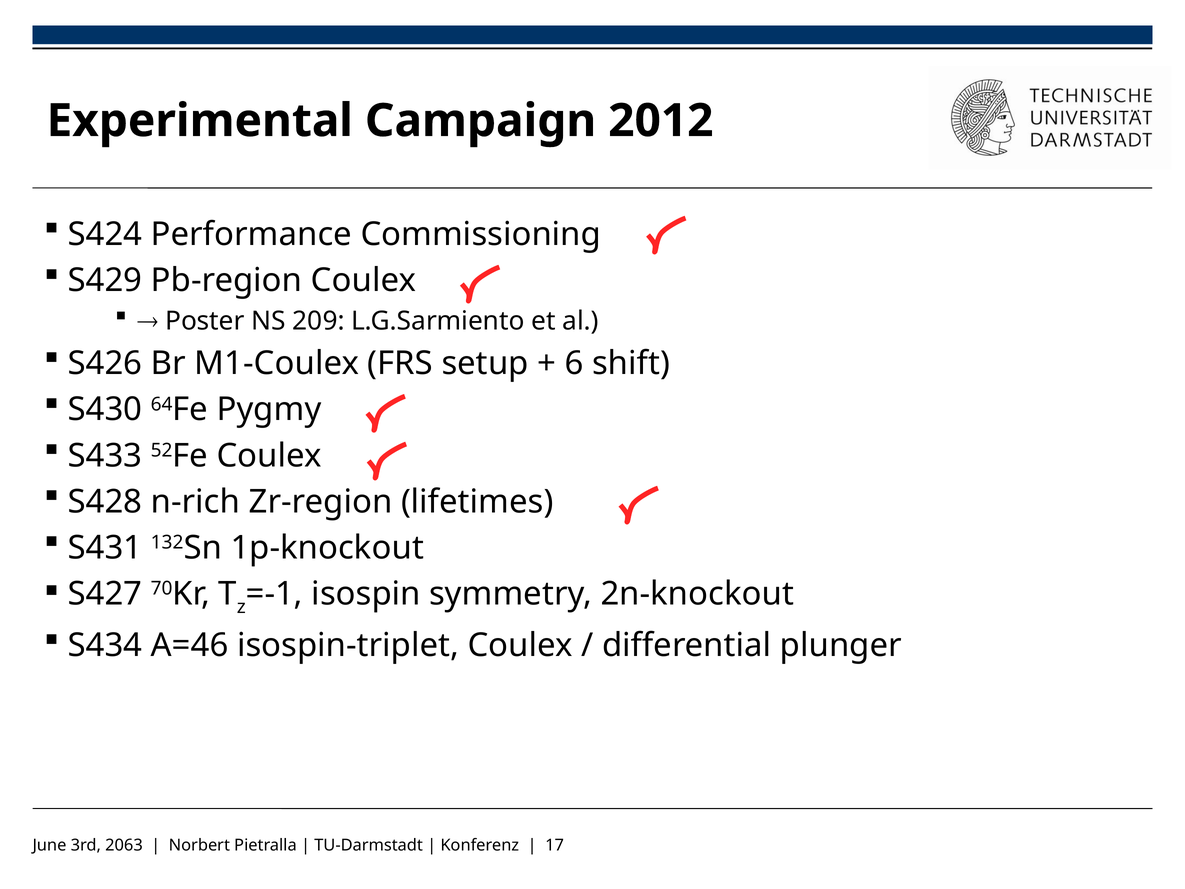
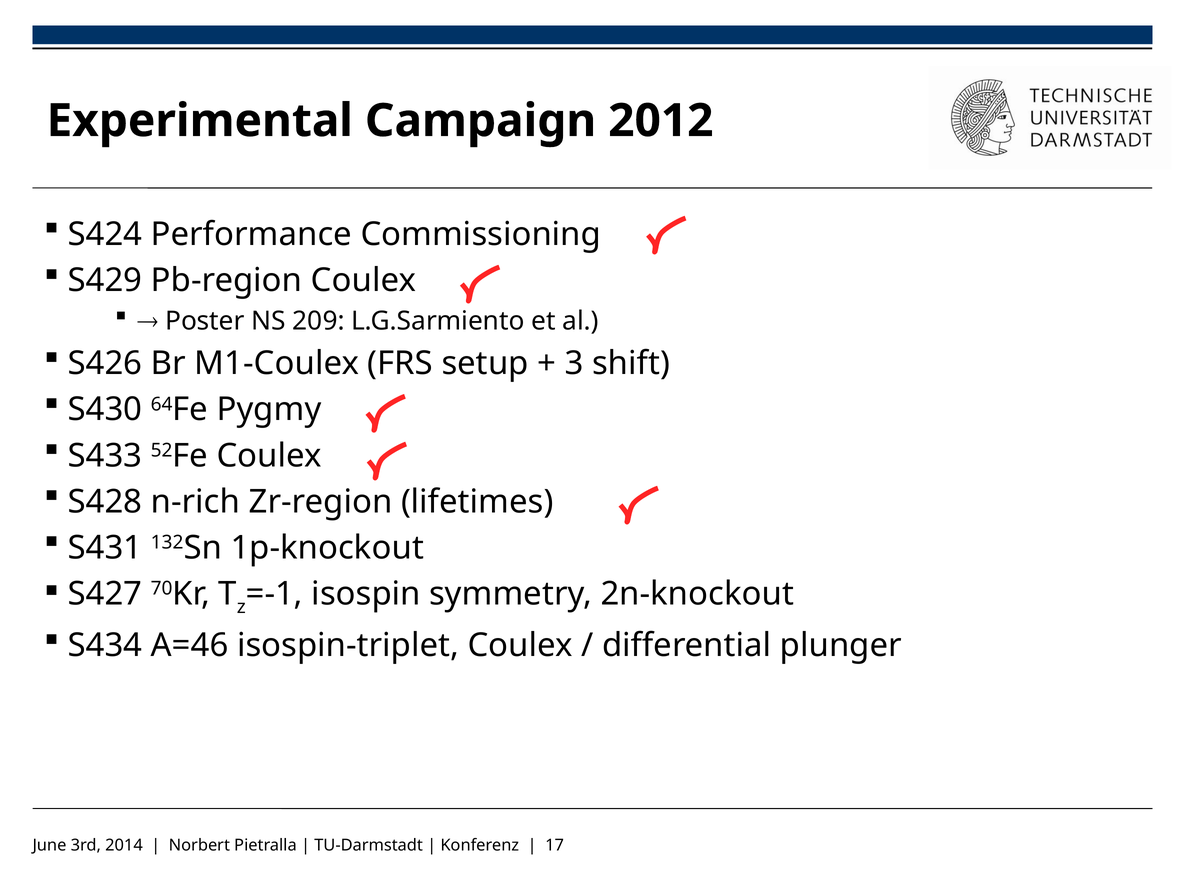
6: 6 -> 3
2063: 2063 -> 2014
